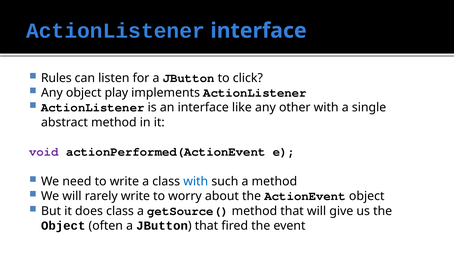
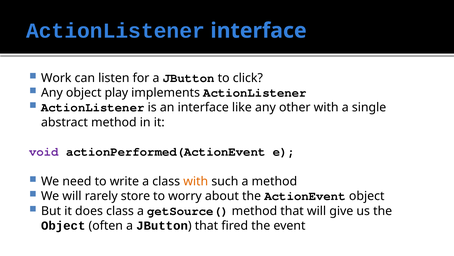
Rules: Rules -> Work
with at (196, 181) colour: blue -> orange
rarely write: write -> store
